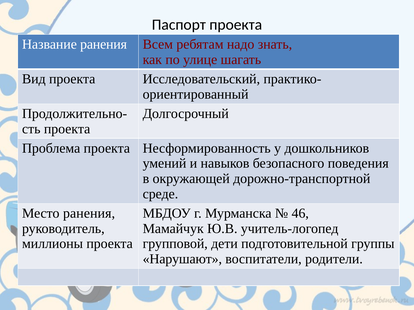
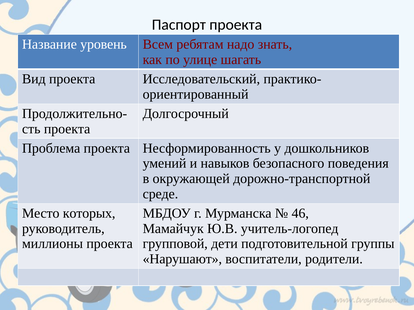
Название ранения: ранения -> уровень
Место ранения: ранения -> которых
